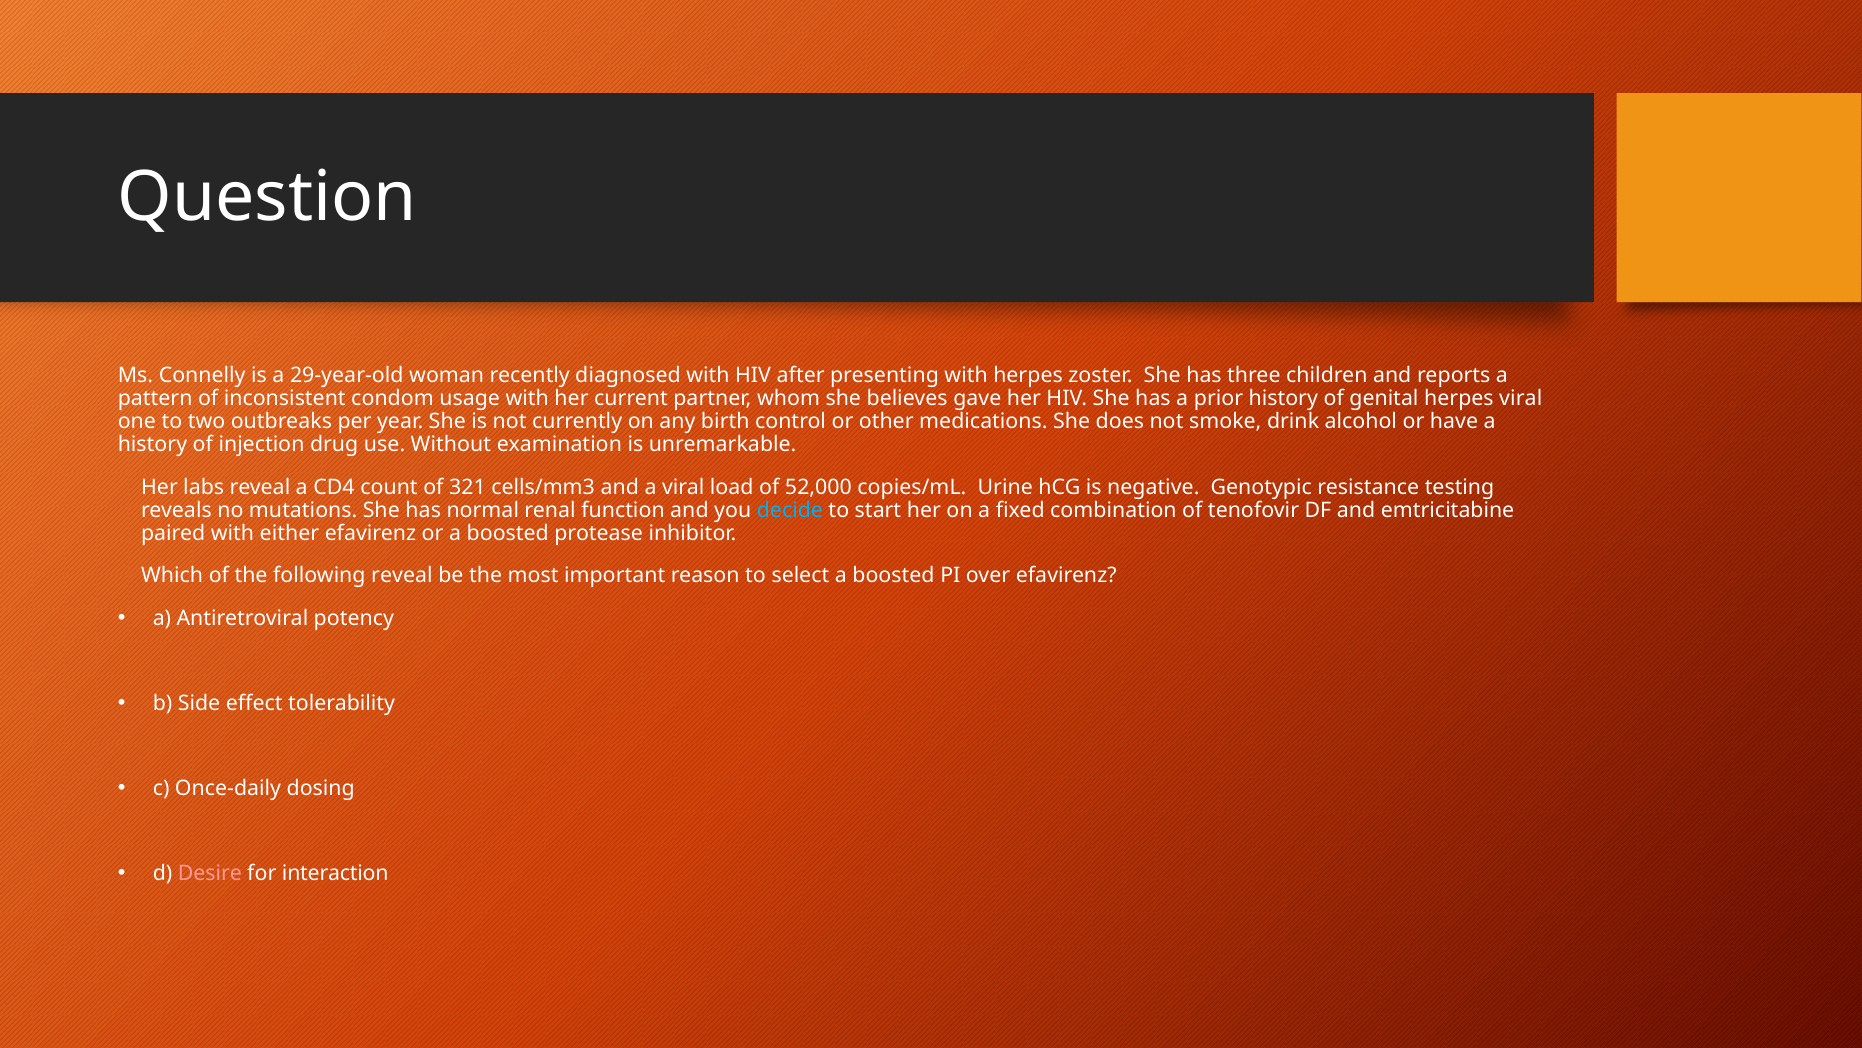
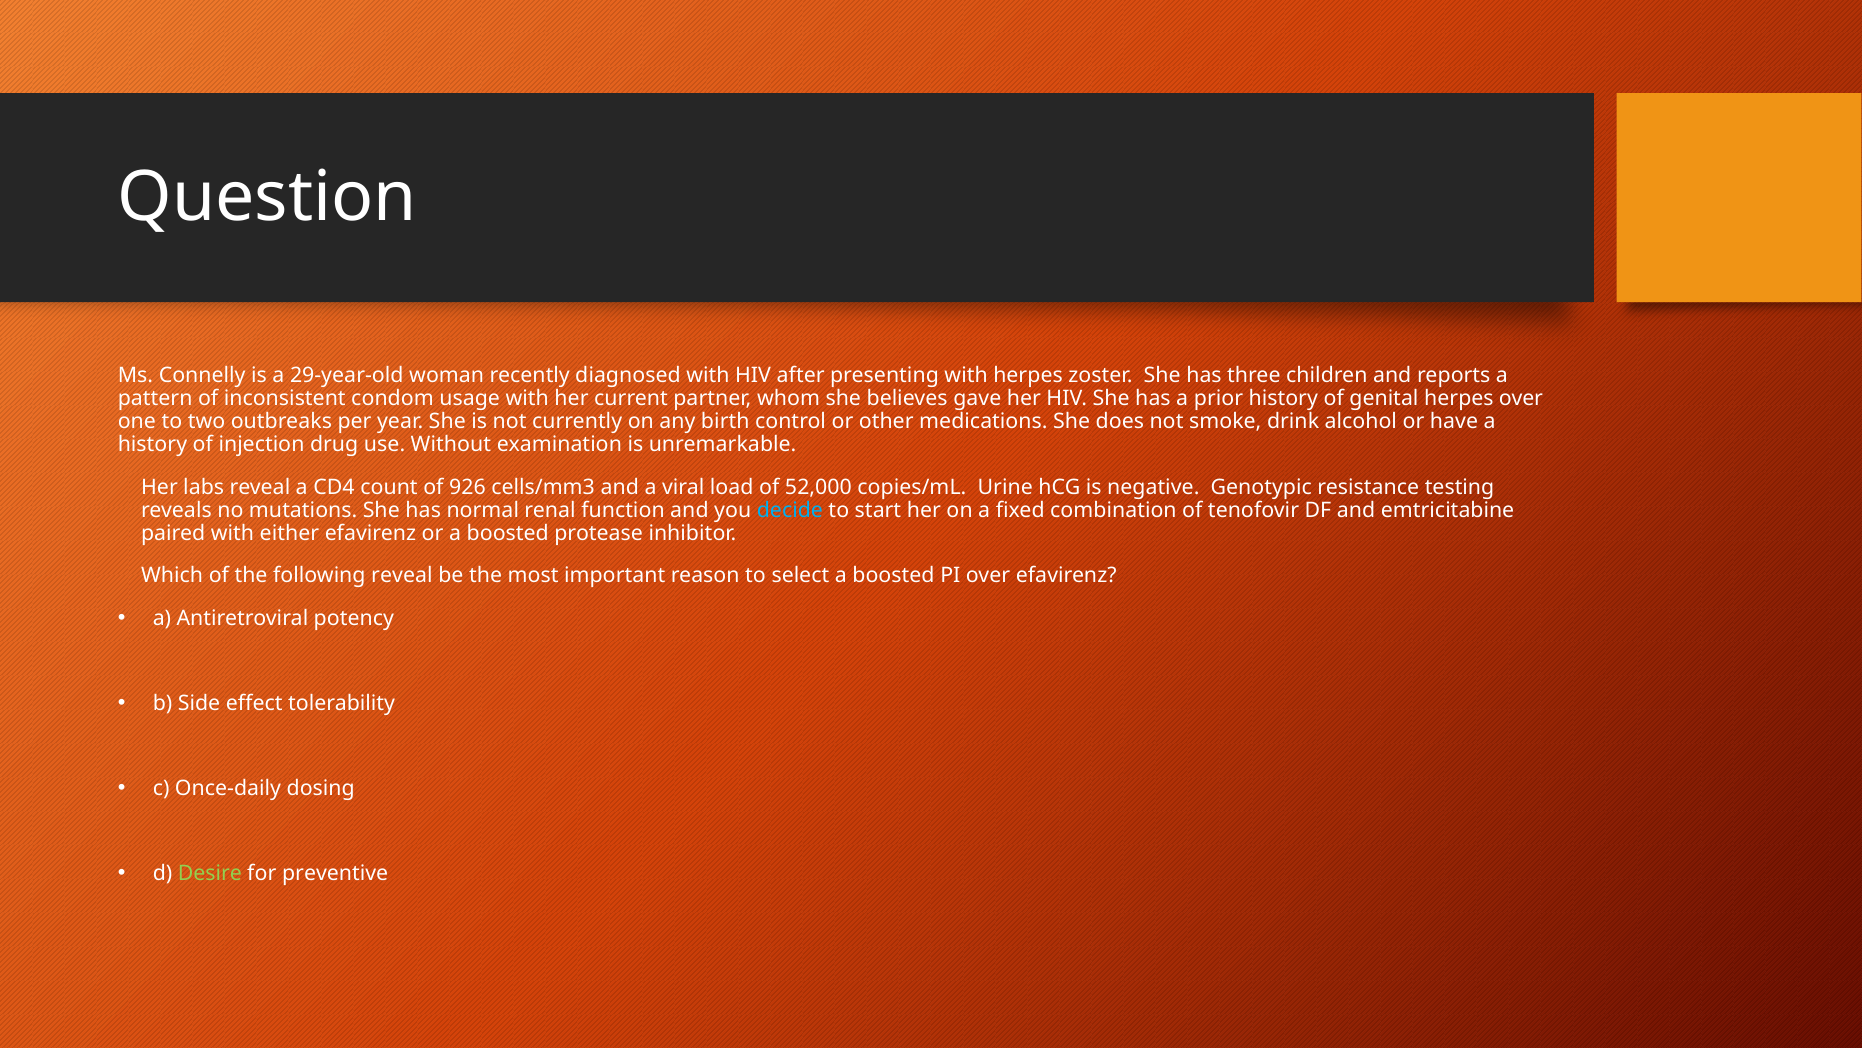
herpes viral: viral -> over
321: 321 -> 926
Desire colour: pink -> light green
interaction: interaction -> preventive
